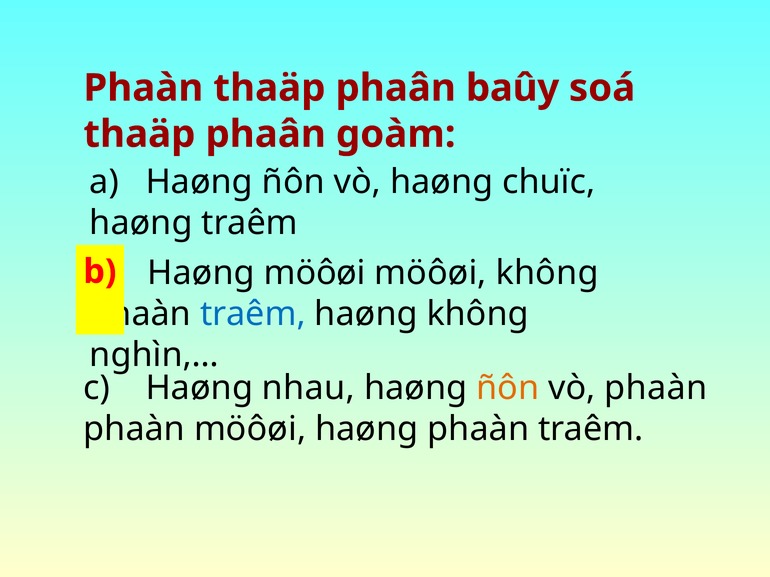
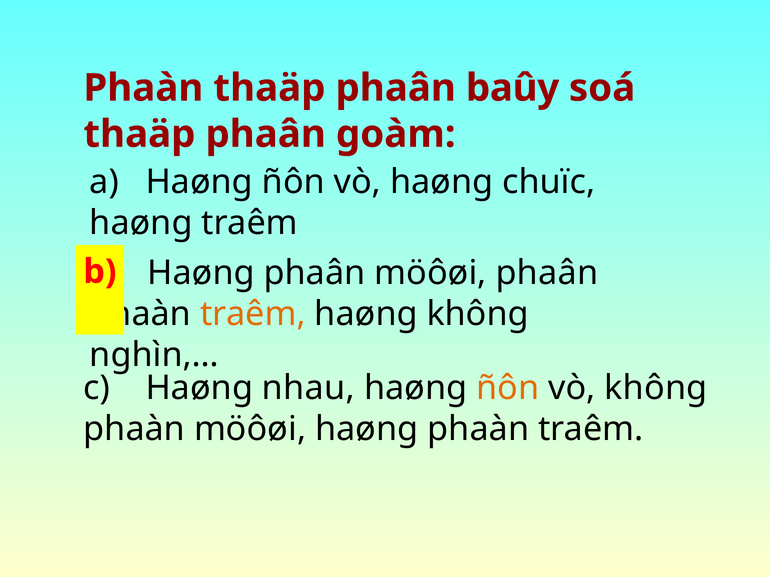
Haøng möôøi: möôøi -> phaân
möôøi không: không -> phaân
traêm at (253, 314) colour: blue -> orange
vò phaàn: phaàn -> không
